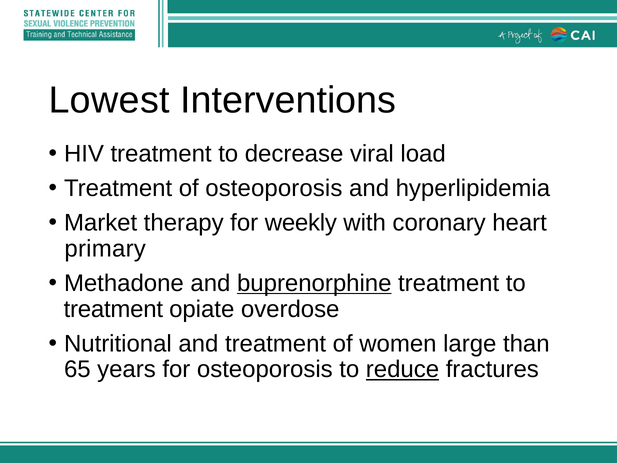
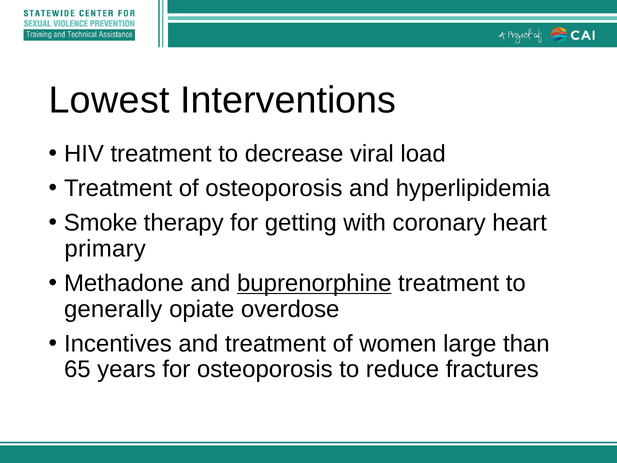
Market: Market -> Smoke
weekly: weekly -> getting
treatment at (113, 309): treatment -> generally
Nutritional: Nutritional -> Incentives
reduce underline: present -> none
